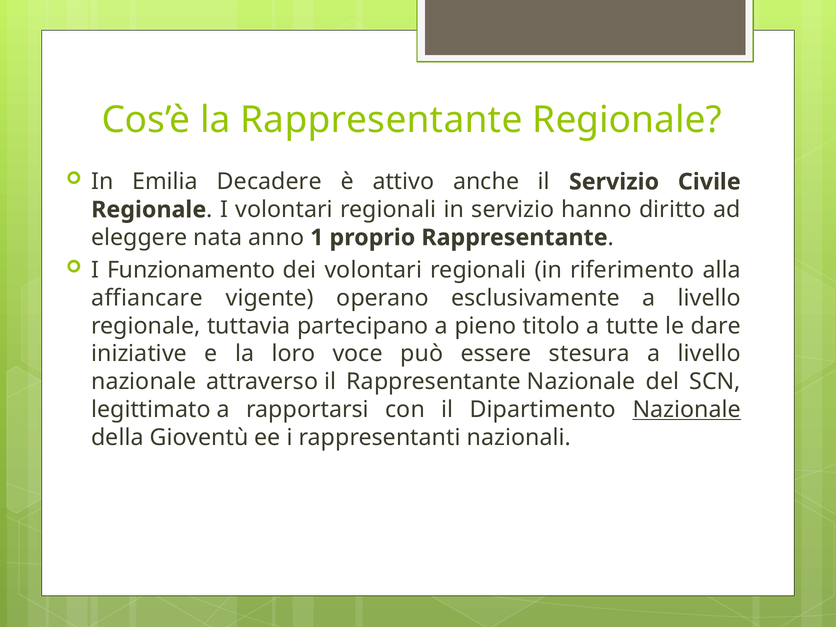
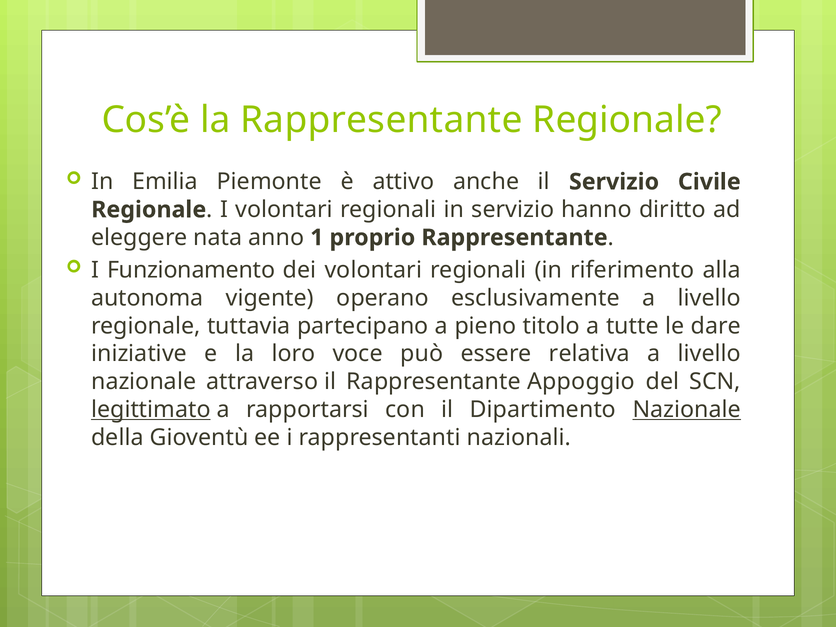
Decadere: Decadere -> Piemonte
affiancare: affiancare -> autonoma
stesura: stesura -> relativa
Rappresentante Nazionale: Nazionale -> Appoggio
legittimato underline: none -> present
